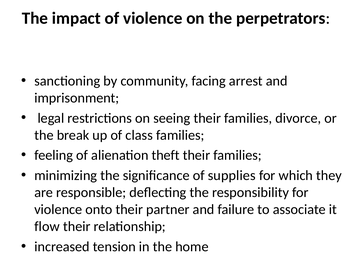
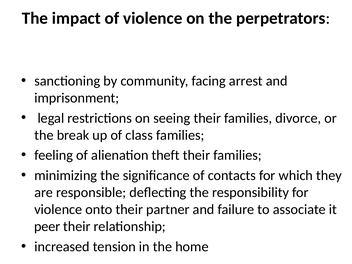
supplies: supplies -> contacts
flow: flow -> peer
